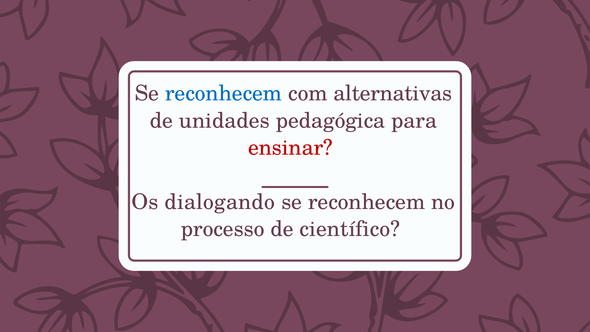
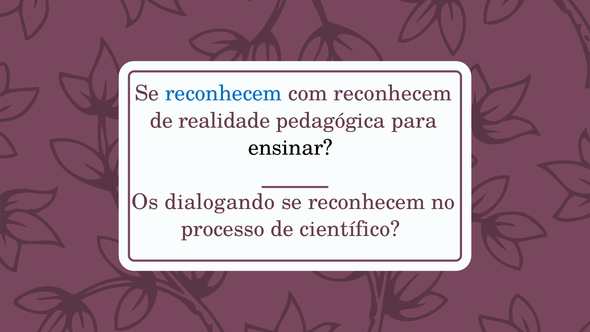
com alternativas: alternativas -> reconhecem
unidades: unidades -> realidade
ensinar colour: red -> black
